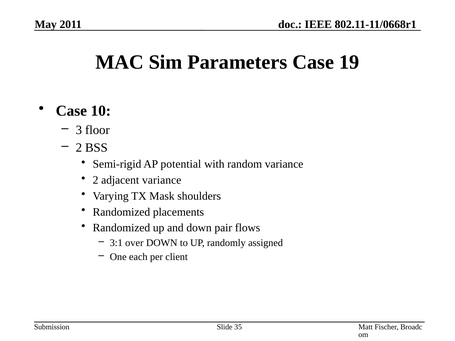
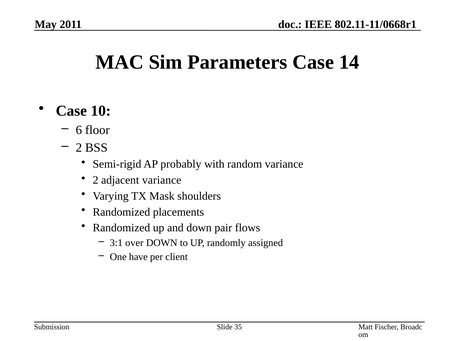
19: 19 -> 14
3: 3 -> 6
potential: potential -> probably
each: each -> have
